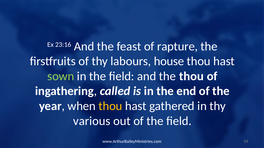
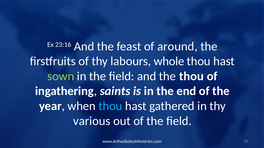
rapture: rapture -> around
house: house -> whole
called: called -> saints
thou at (110, 106) colour: yellow -> light blue
